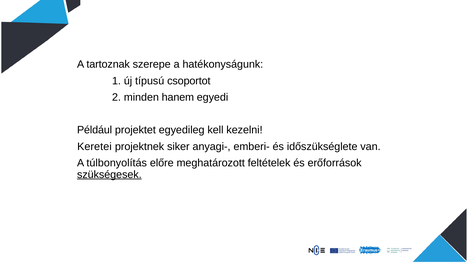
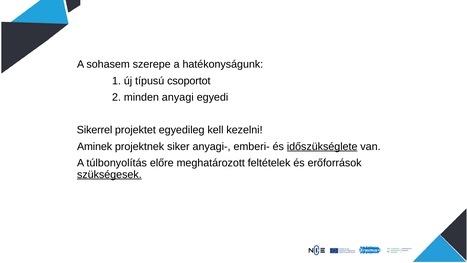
tartoznak: tartoznak -> sohasem
hanem: hanem -> anyagi
Például: Például -> Sikerrel
Keretei: Keretei -> Aminek
időszükséglete underline: none -> present
